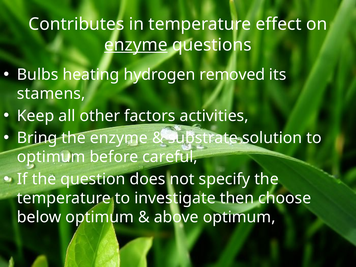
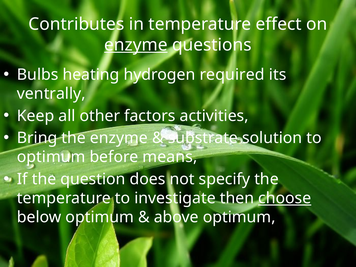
removed: removed -> required
stamens: stamens -> ventrally
careful: careful -> means
choose underline: none -> present
